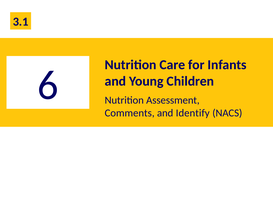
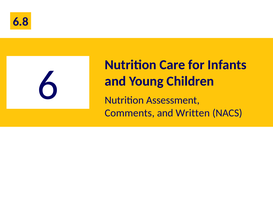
3.1: 3.1 -> 6.8
Identify: Identify -> Written
